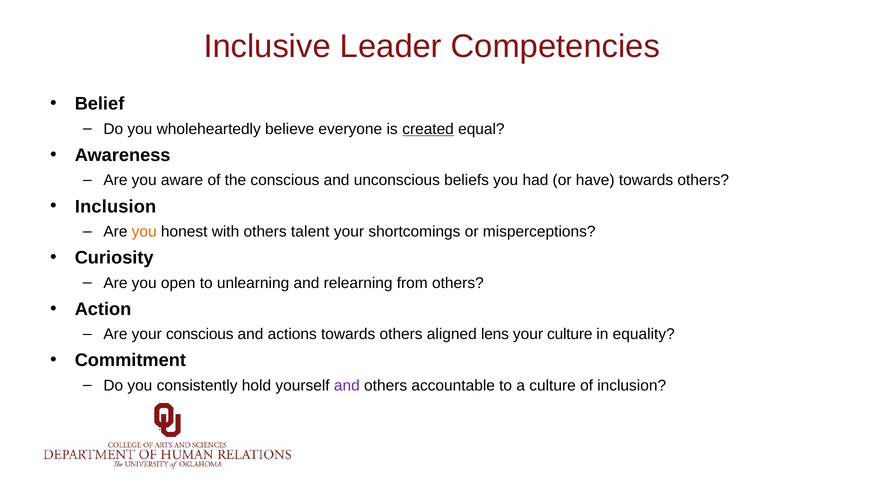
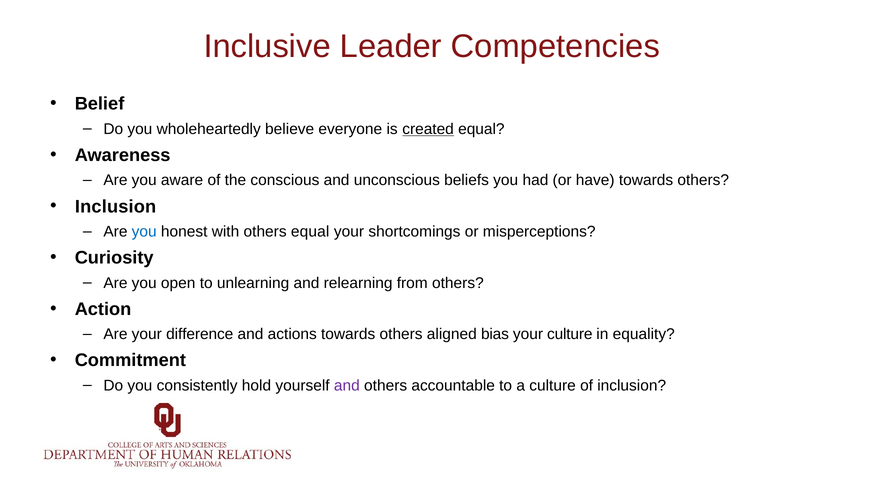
you at (144, 232) colour: orange -> blue
others talent: talent -> equal
your conscious: conscious -> difference
lens: lens -> bias
